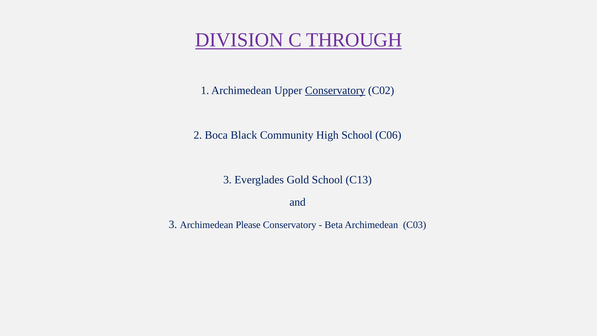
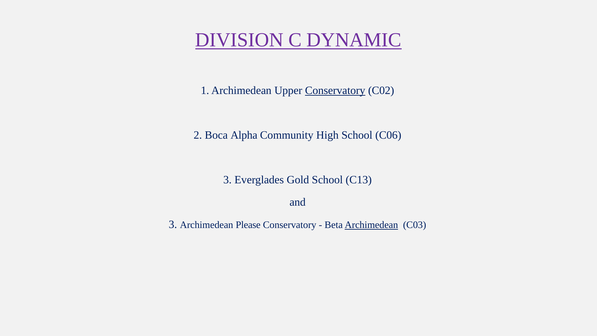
THROUGH: THROUGH -> DYNAMIC
Black: Black -> Alpha
Archimedean at (371, 225) underline: none -> present
